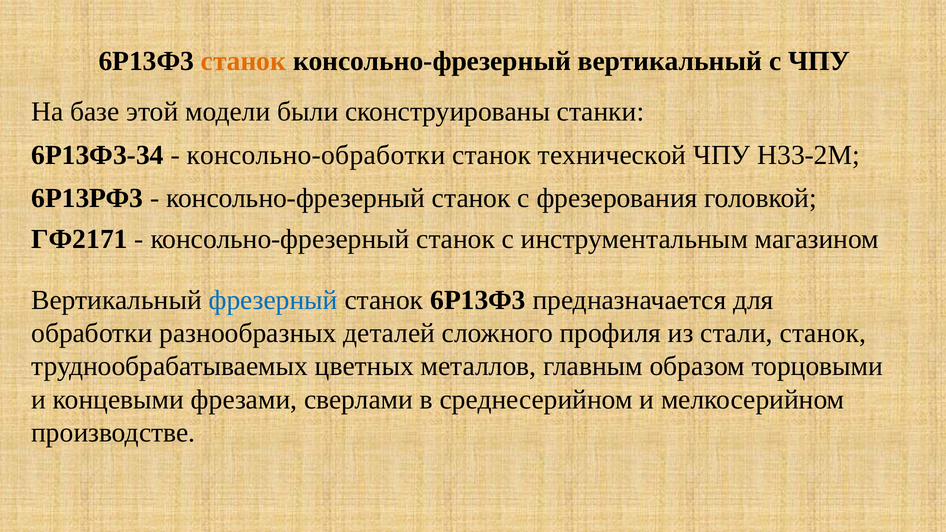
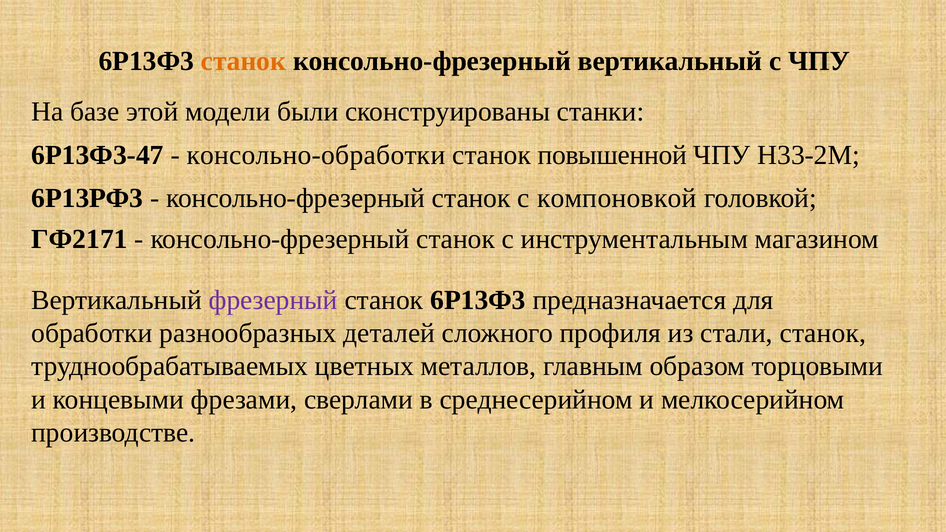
6Р13Ф3-34: 6Р13Ф3-34 -> 6Р13Ф3-47
технической: технической -> повышенной
фрезерования: фрезерования -> компоновкой
фрезерный colour: blue -> purple
